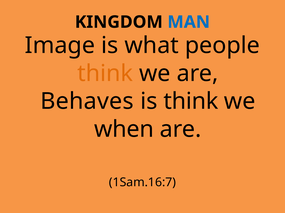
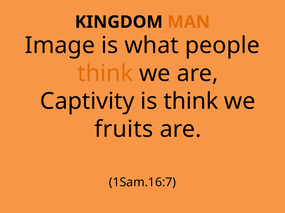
MAN colour: blue -> orange
Behaves: Behaves -> Captivity
when: when -> fruits
